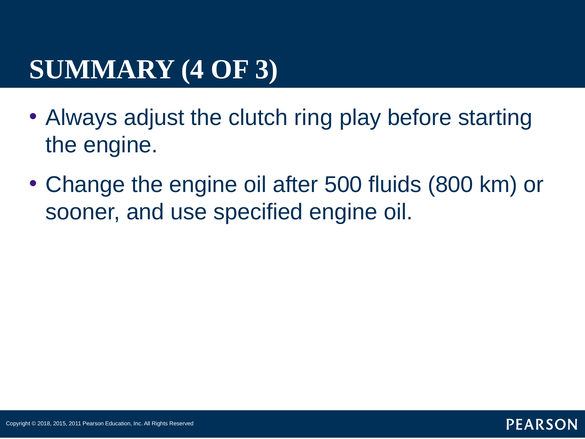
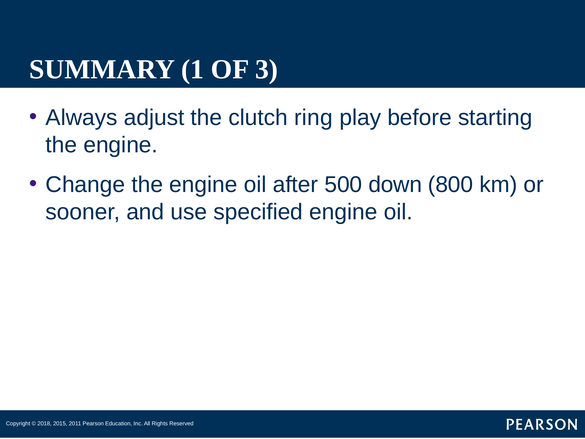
4: 4 -> 1
fluids: fluids -> down
